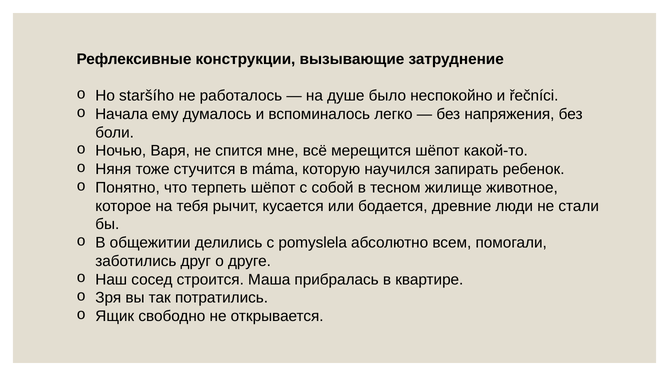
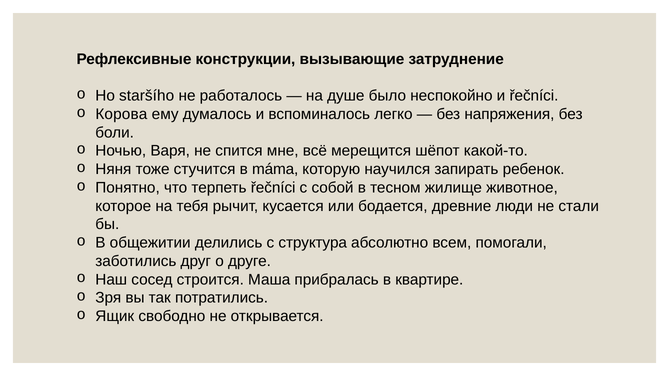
Начала: Начала -> Корова
терпеть шёпот: шёпот -> řečníci
pomyslela: pomyslela -> структура
